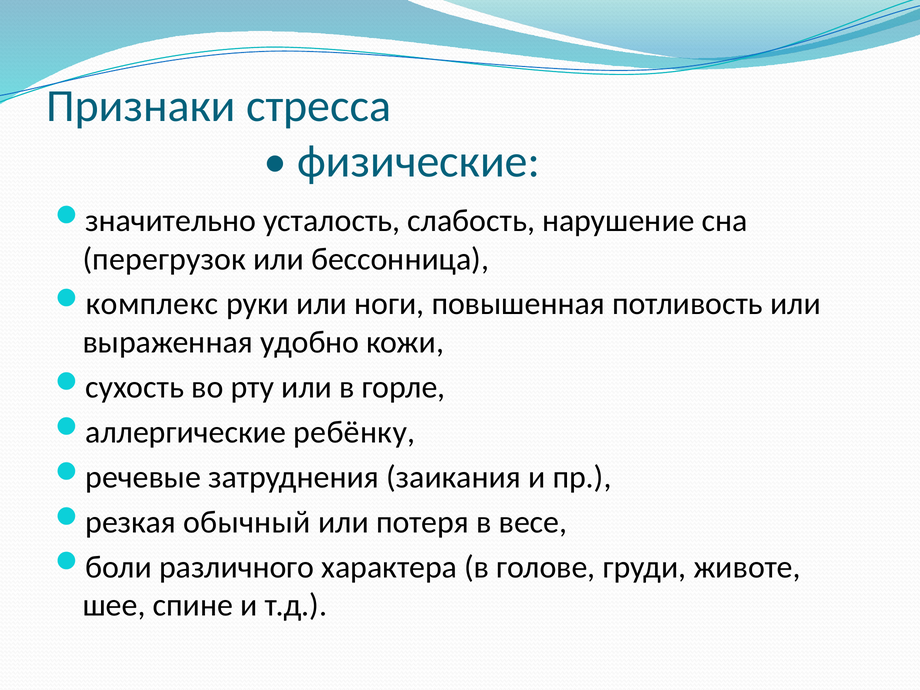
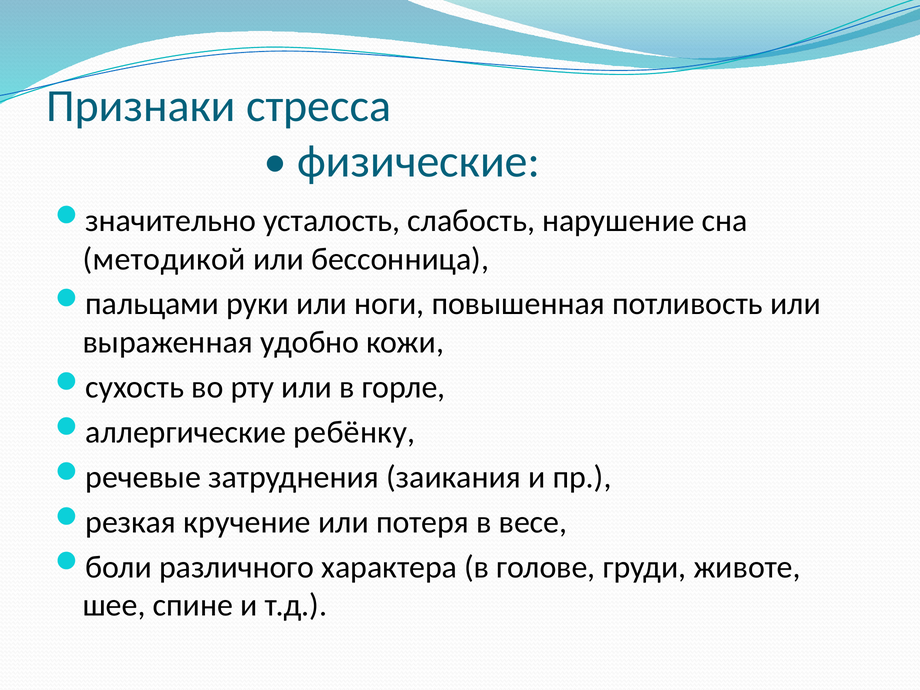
перегрузок: перегрузок -> методикой
комплекс: комплекс -> пальцами
обычный: обычный -> кручение
